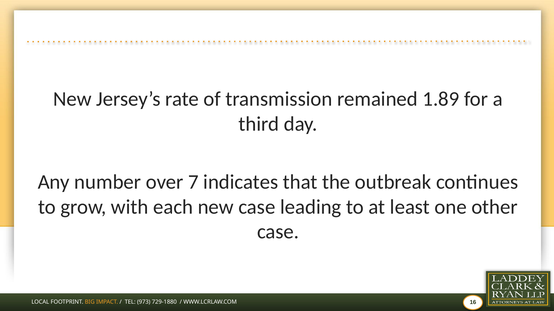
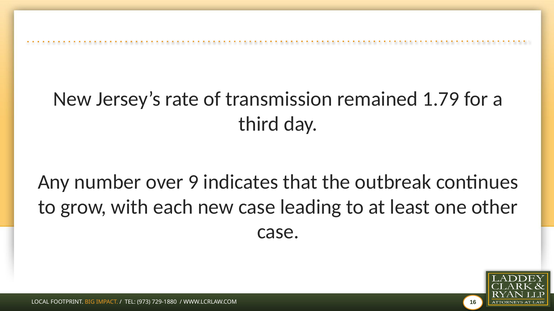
1.89: 1.89 -> 1.79
7: 7 -> 9
